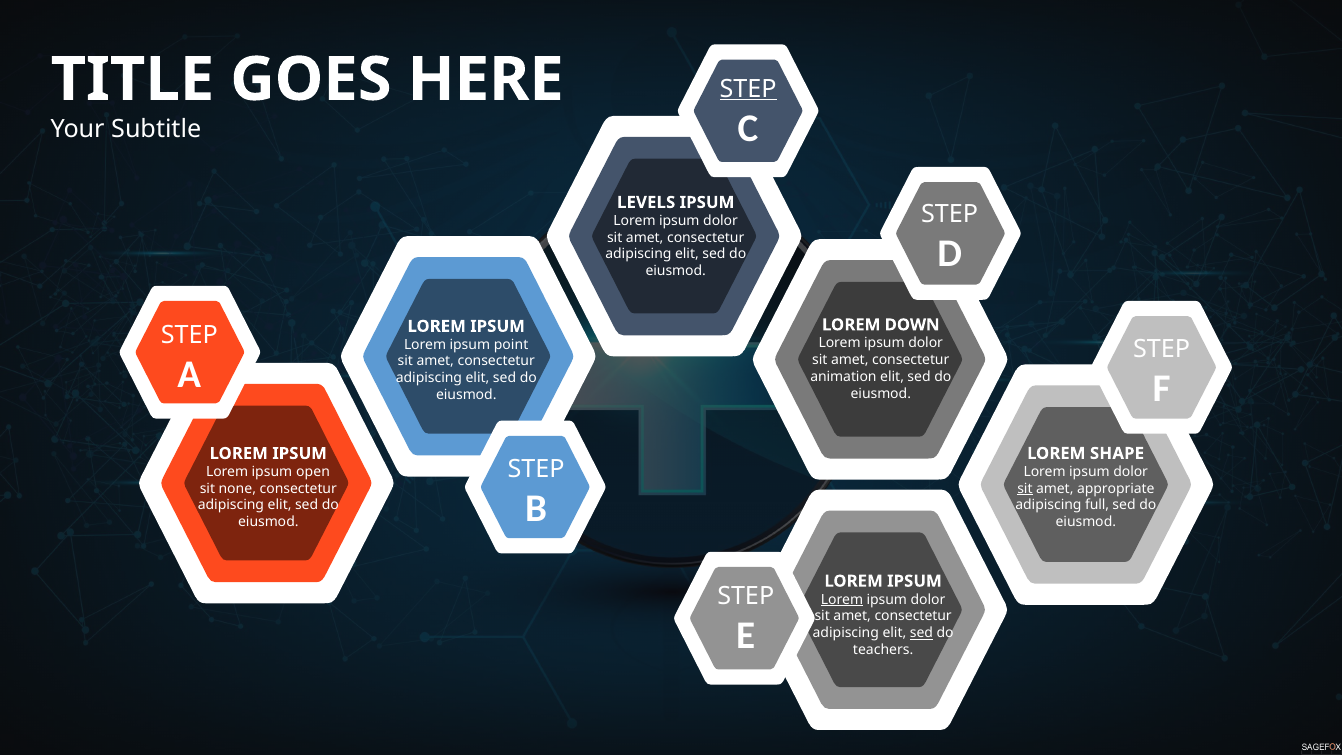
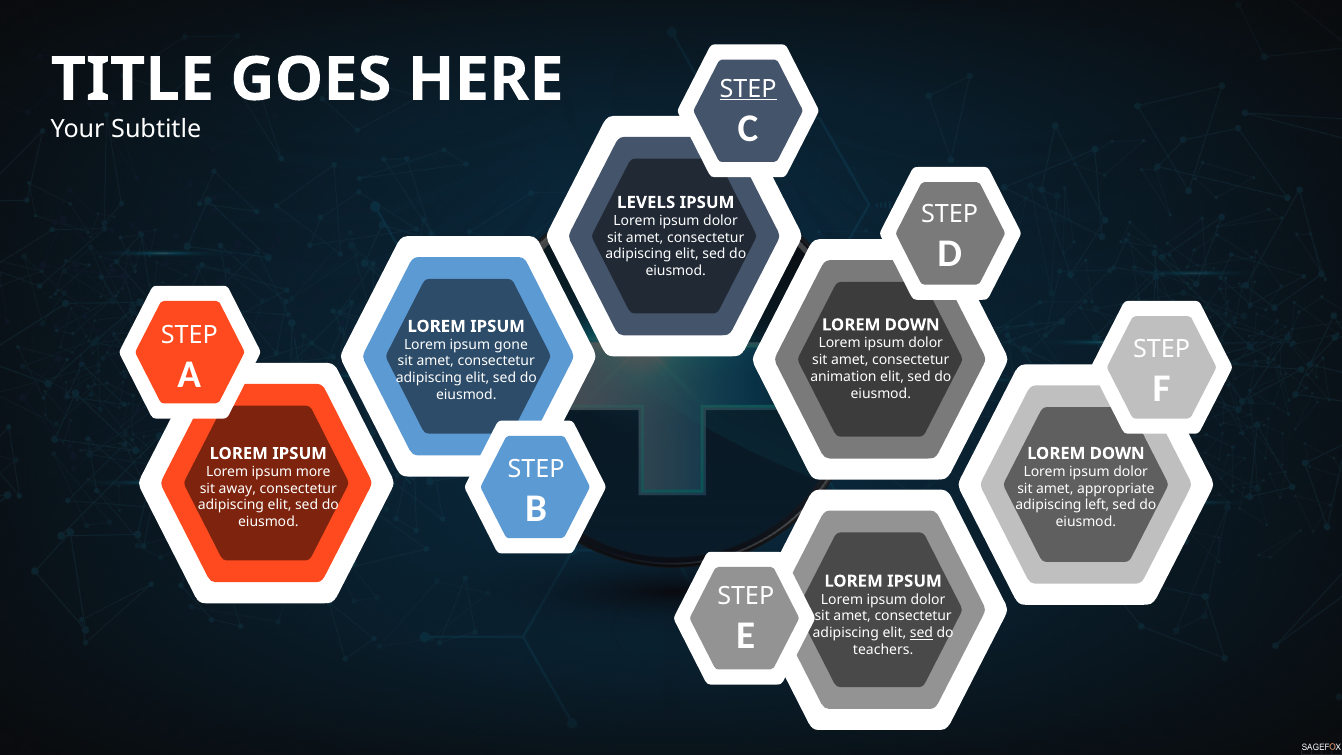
point: point -> gone
SHAPE at (1117, 453): SHAPE -> DOWN
open: open -> more
sit at (1025, 488) underline: present -> none
none: none -> away
full: full -> left
Lorem at (842, 599) underline: present -> none
